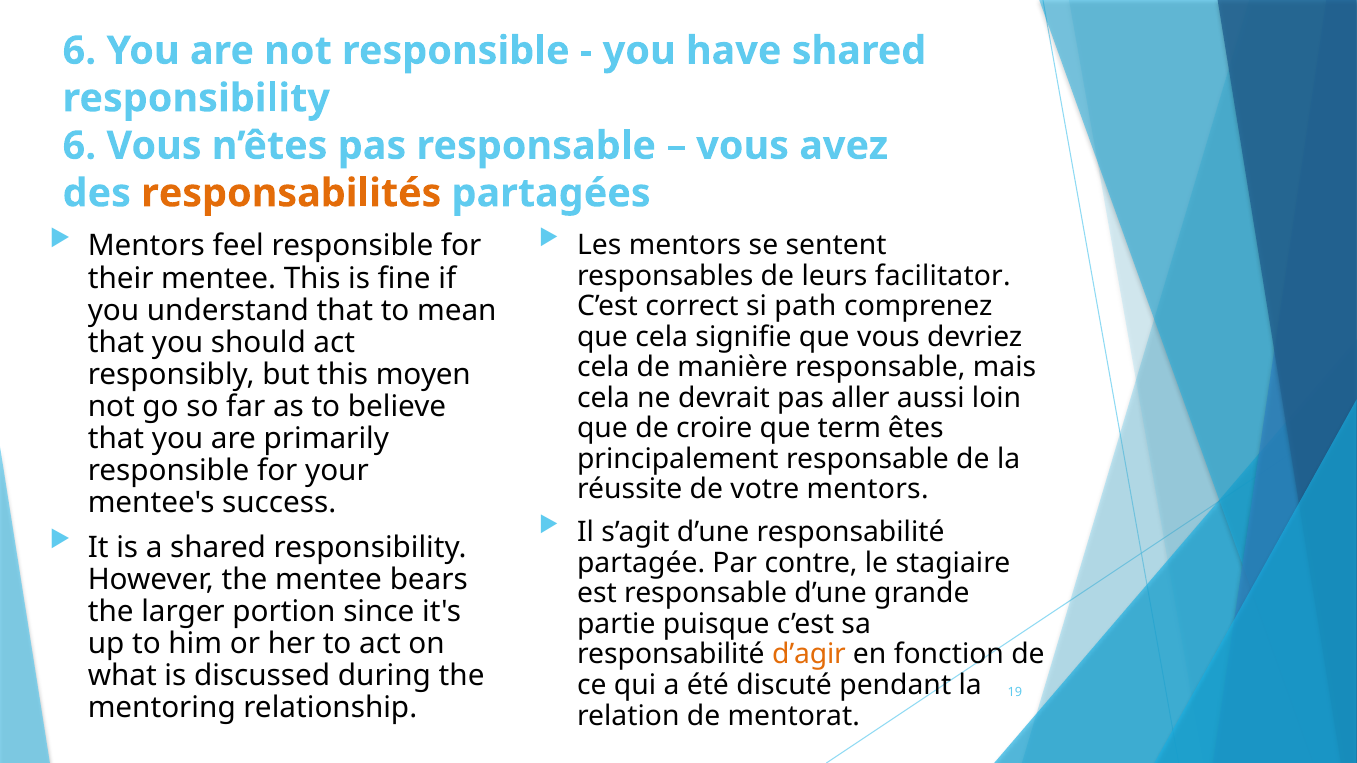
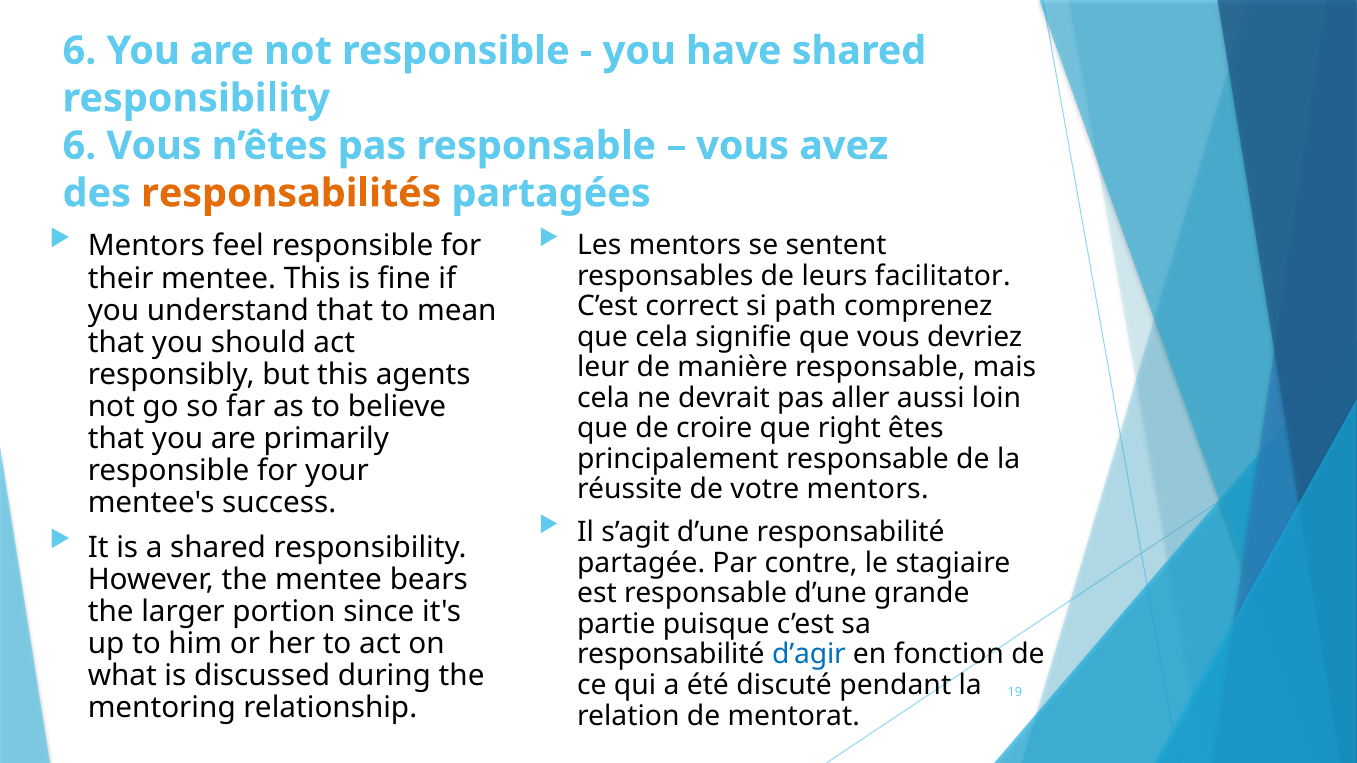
cela at (603, 367): cela -> leur
moyen: moyen -> agents
term: term -> right
d’agir colour: orange -> blue
